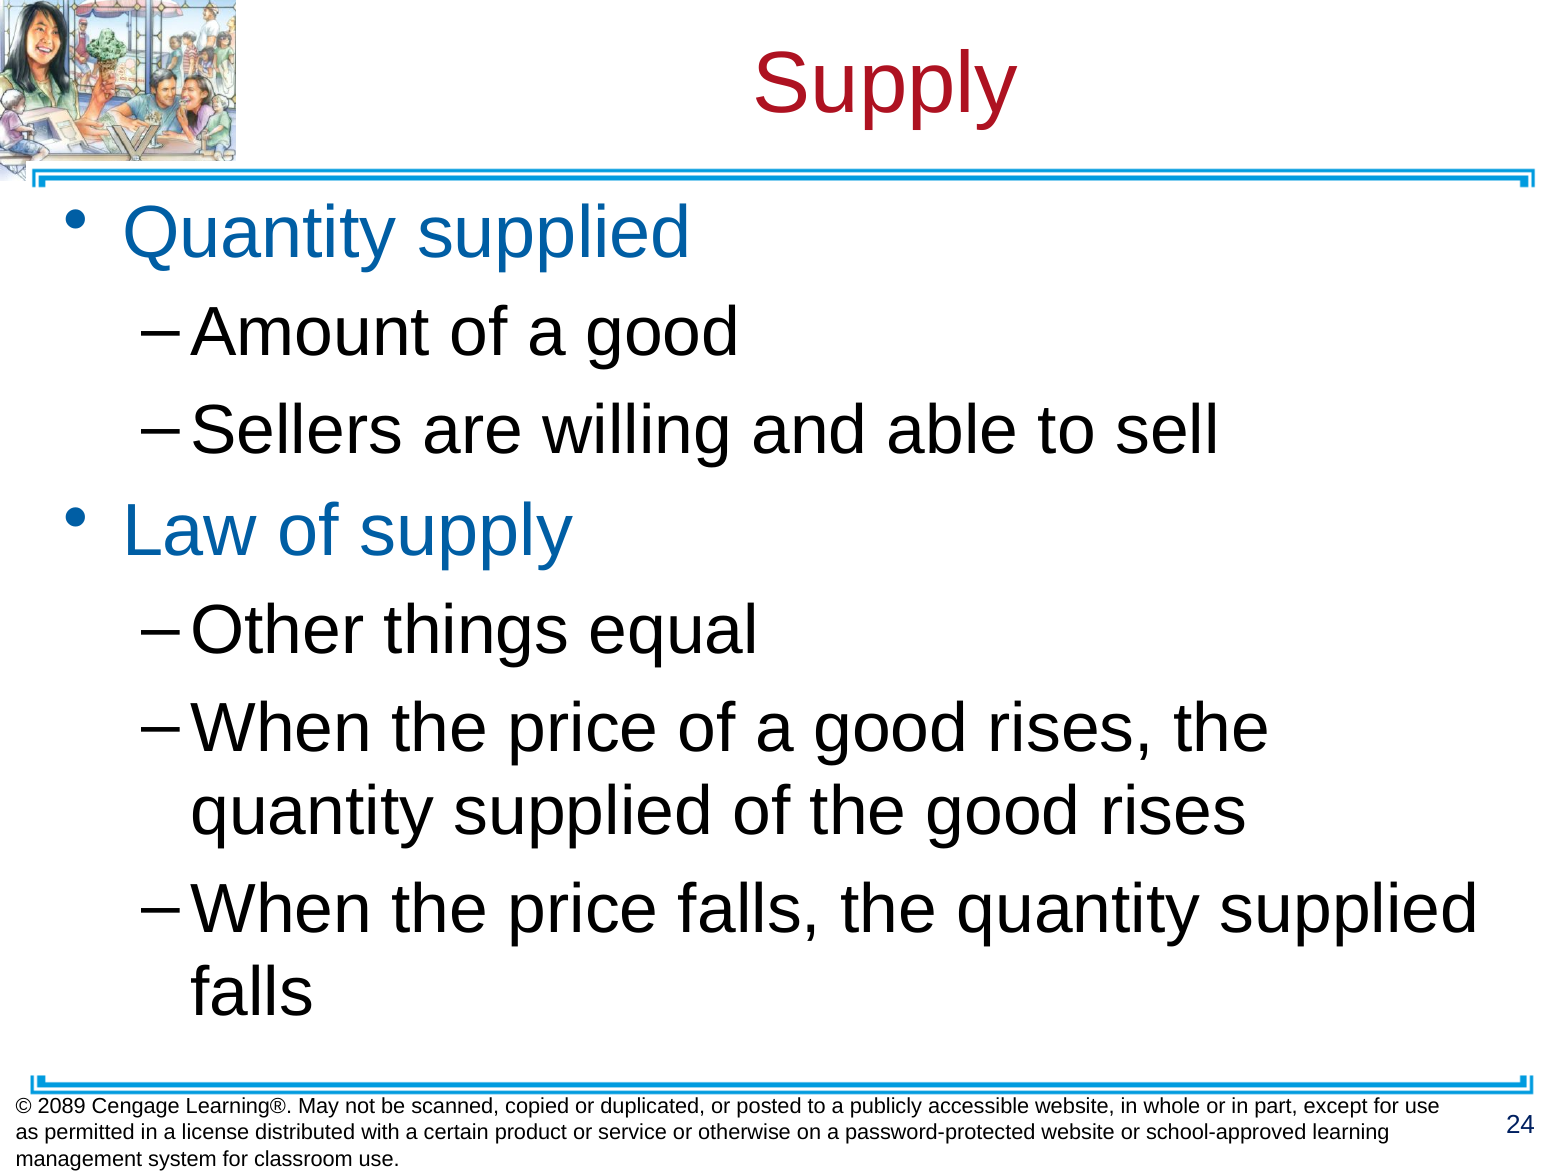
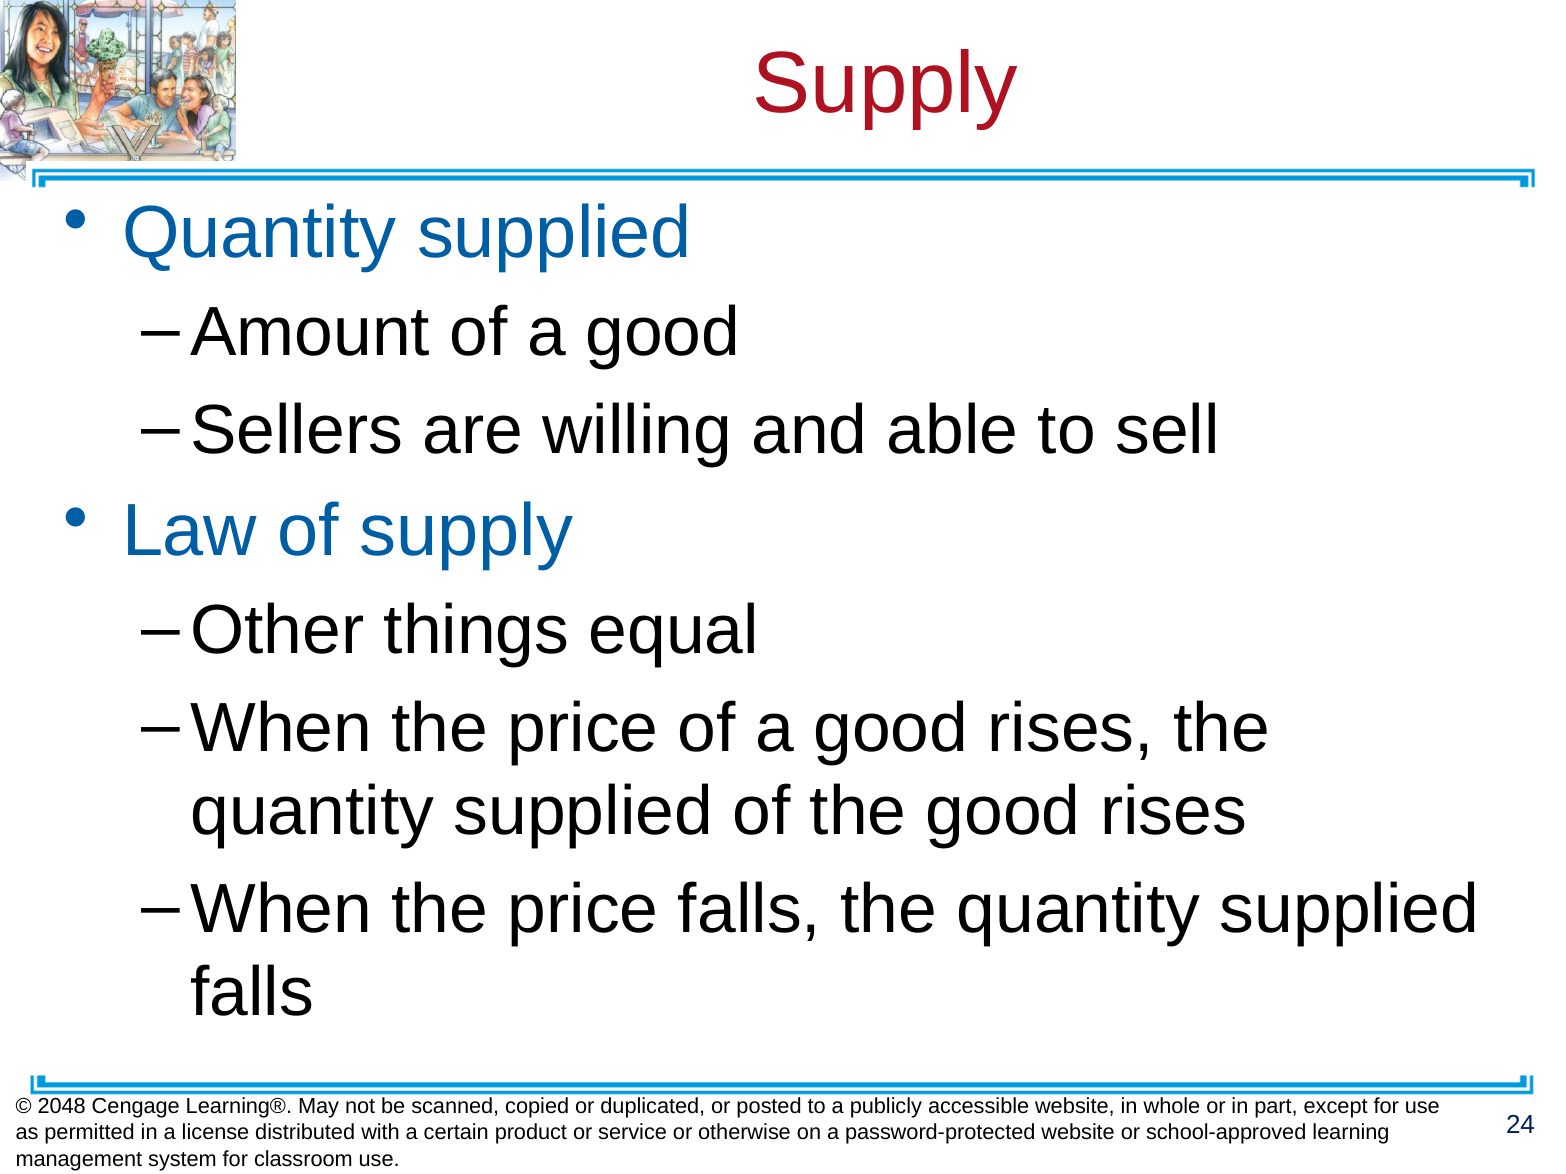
2089: 2089 -> 2048
